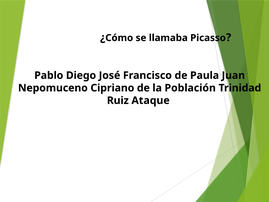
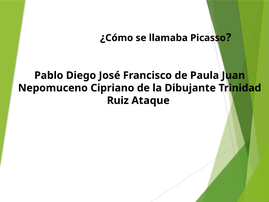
Población: Población -> Dibujante
